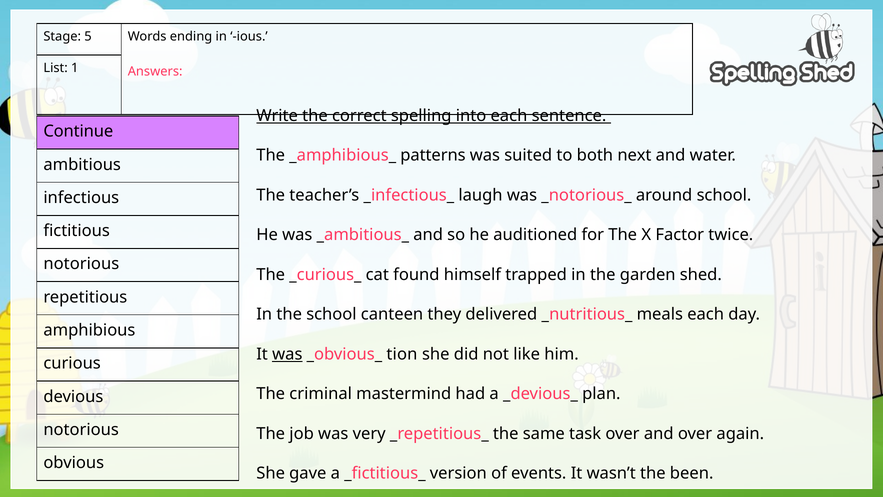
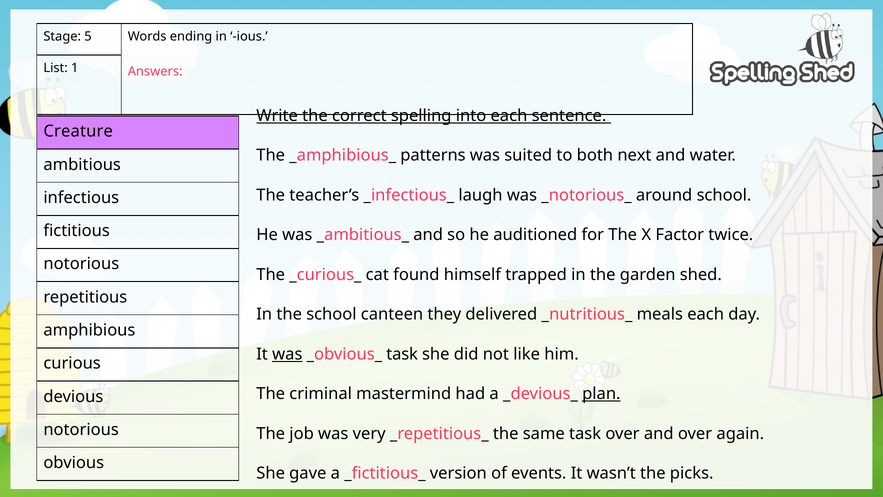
Continue: Continue -> Creature
_obvious_ tion: tion -> task
plan underline: none -> present
been: been -> picks
